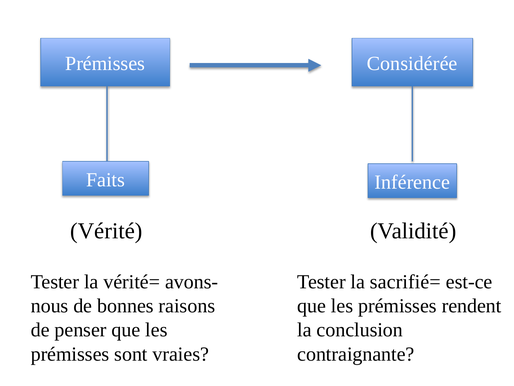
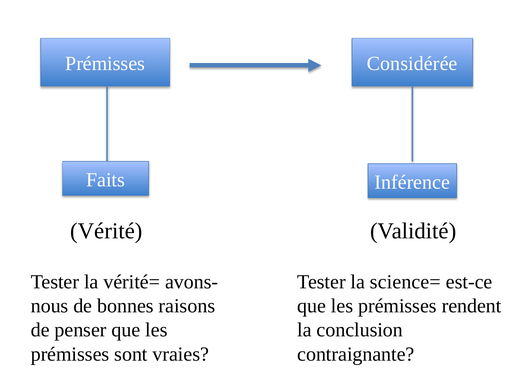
sacrifié=: sacrifié= -> science=
